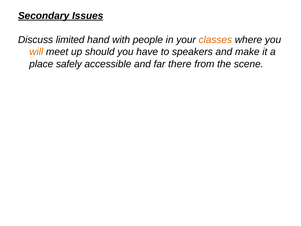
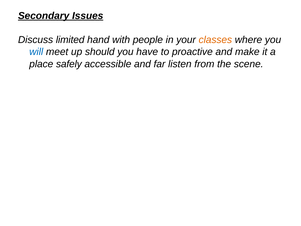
will colour: orange -> blue
speakers: speakers -> proactive
there: there -> listen
